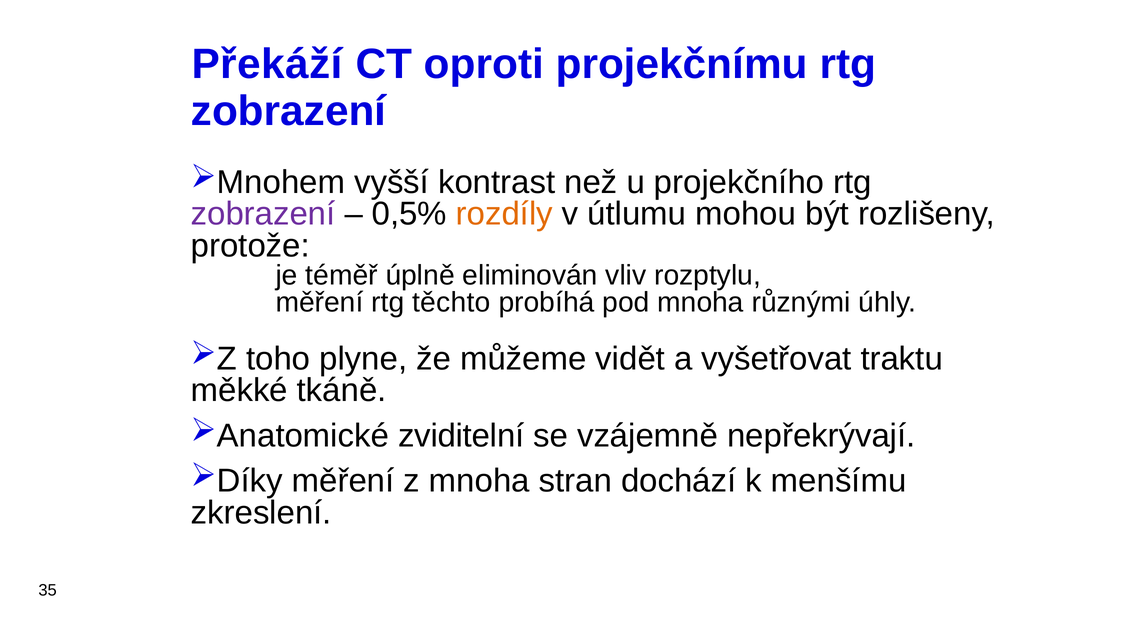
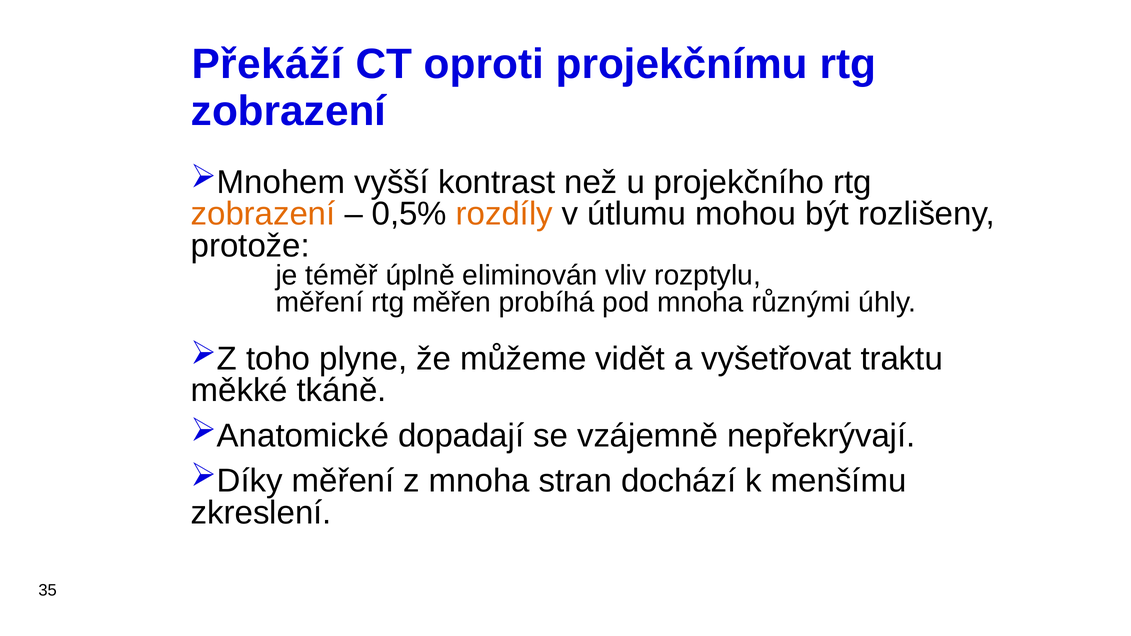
zobrazení at (263, 214) colour: purple -> orange
těchto: těchto -> měřen
zviditelní: zviditelní -> dopadají
